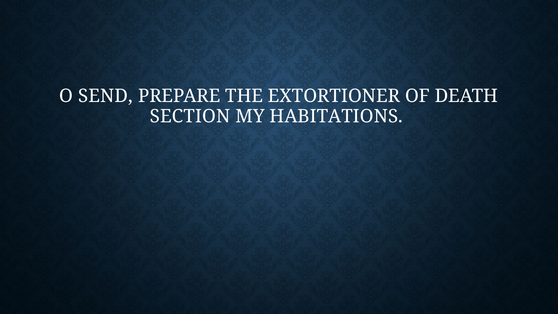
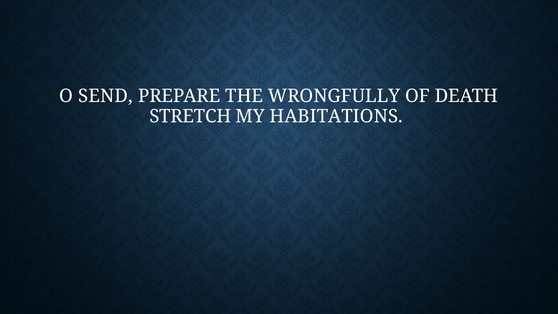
EXTORTIONER: EXTORTIONER -> WRONGFULLY
SECTION: SECTION -> STRETCH
